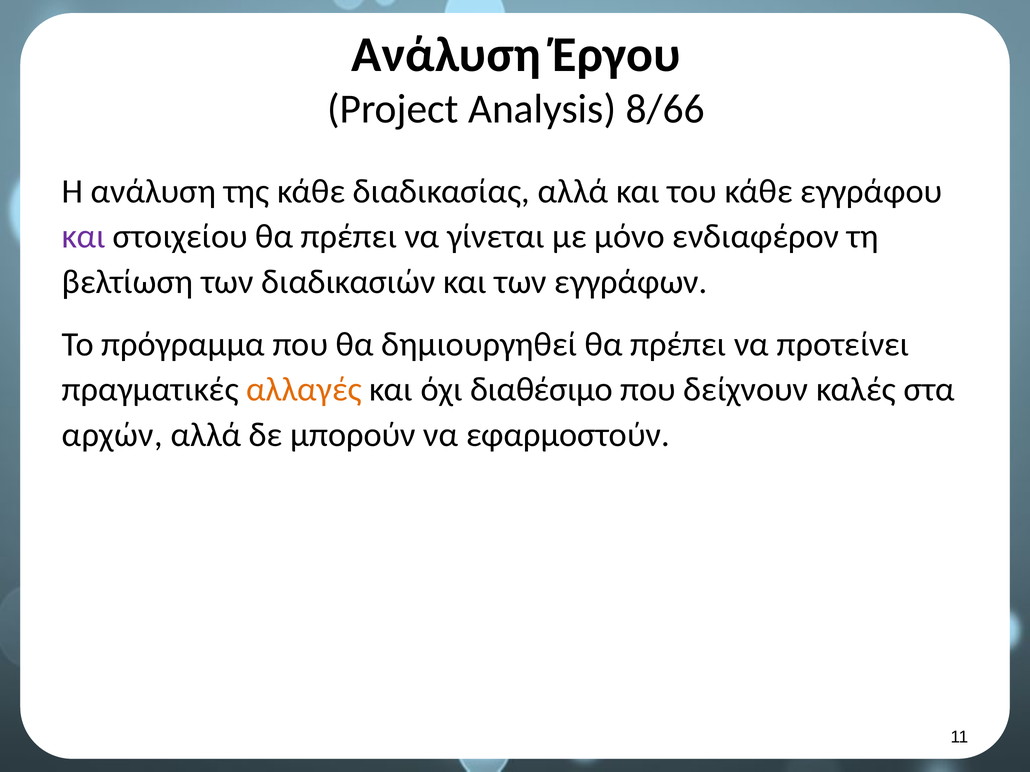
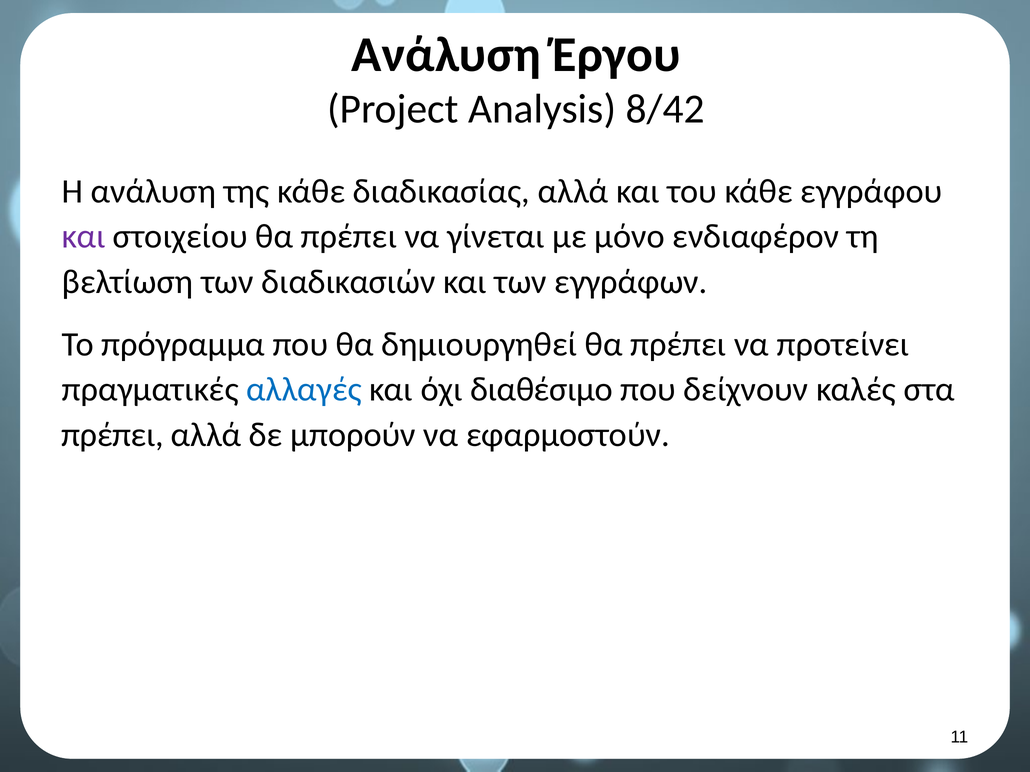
8/66: 8/66 -> 8/42
αλλαγές colour: orange -> blue
αρχών at (112, 435): αρχών -> πρέπει
